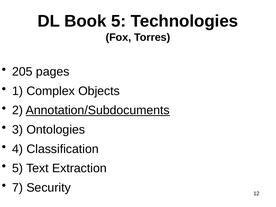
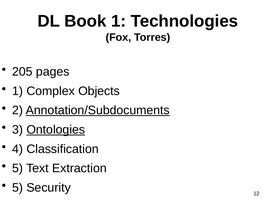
Book 5: 5 -> 1
Ontologies underline: none -> present
7 at (18, 188): 7 -> 5
